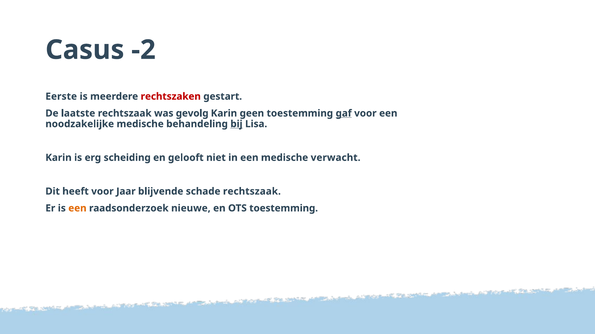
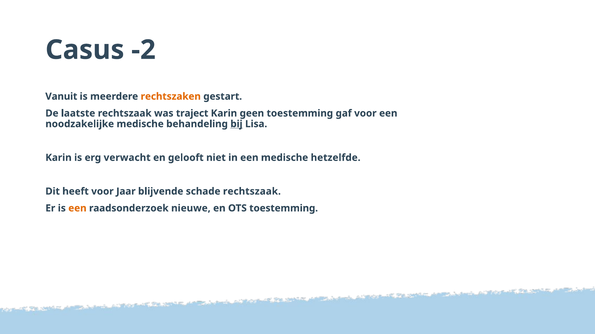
Eerste: Eerste -> Vanuit
rechtszaken colour: red -> orange
gevolg: gevolg -> traject
gaf underline: present -> none
scheiding: scheiding -> verwacht
verwacht: verwacht -> hetzelfde
